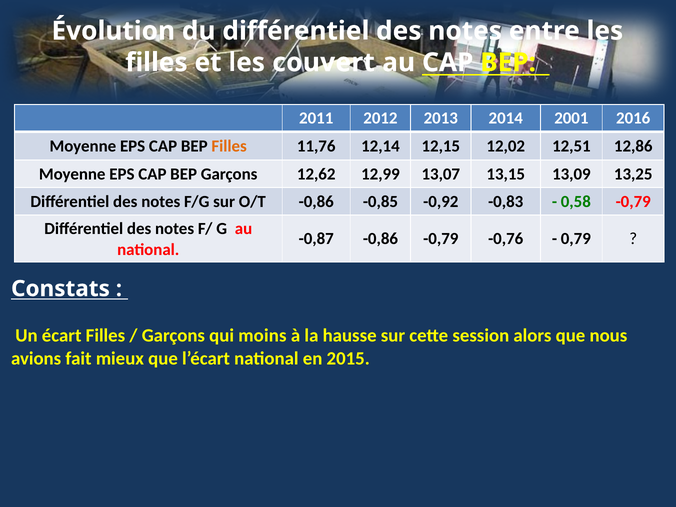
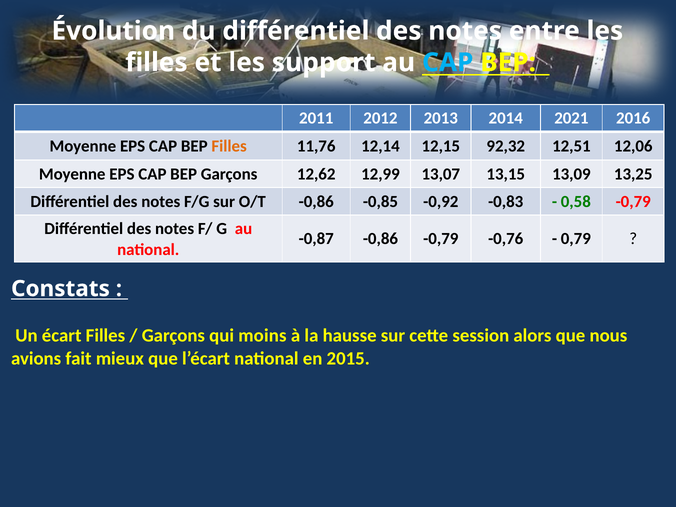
couvert: couvert -> support
CAP at (448, 63) colour: white -> light blue
2001: 2001 -> 2021
12,02: 12,02 -> 92,32
12,86: 12,86 -> 12,06
